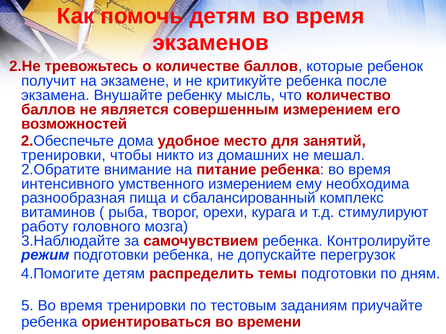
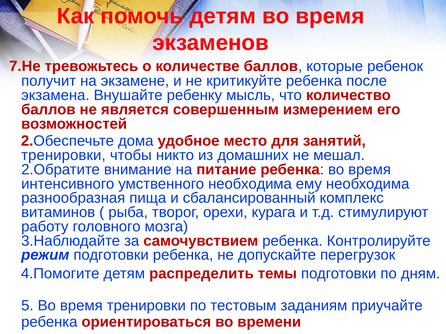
2.Не: 2.Не -> 7.Не
умственного измерением: измерением -> необходима
